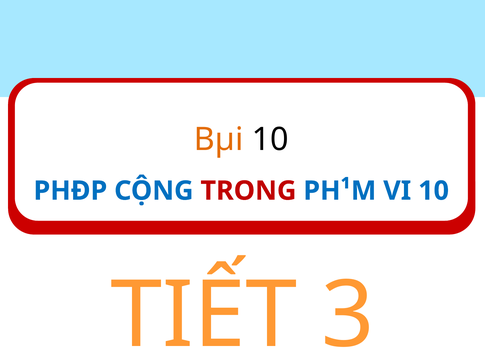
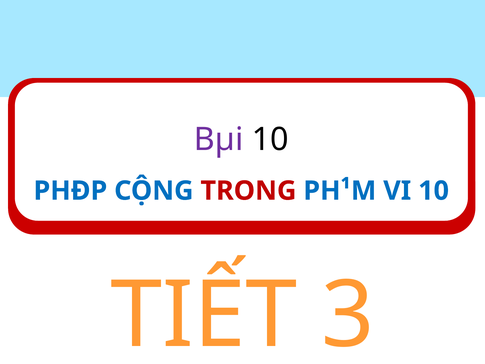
Bµi colour: orange -> purple
